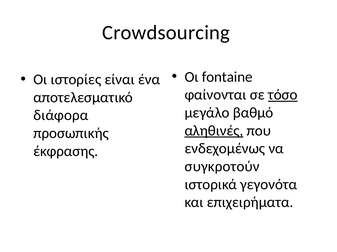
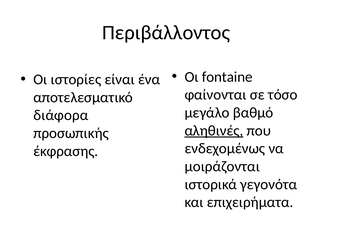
Crowdsourcing: Crowdsourcing -> Περιβάλλοντος
τόσο underline: present -> none
συγκροτούν: συγκροτούν -> μοιράζονται
